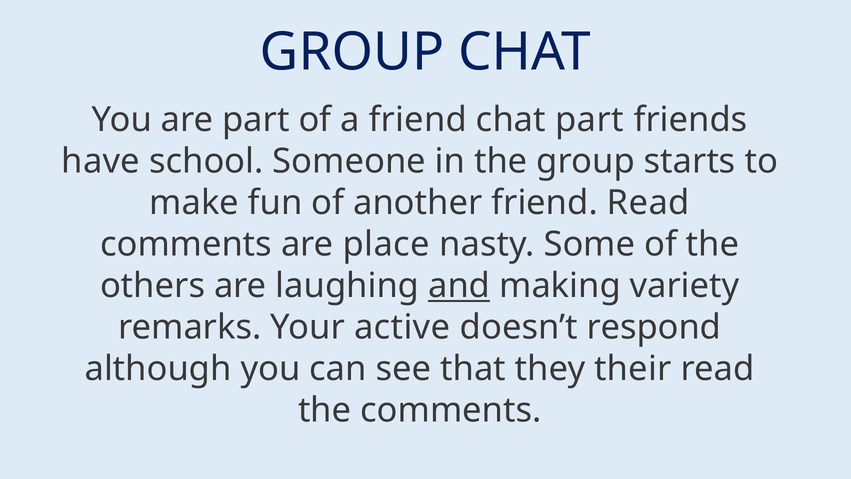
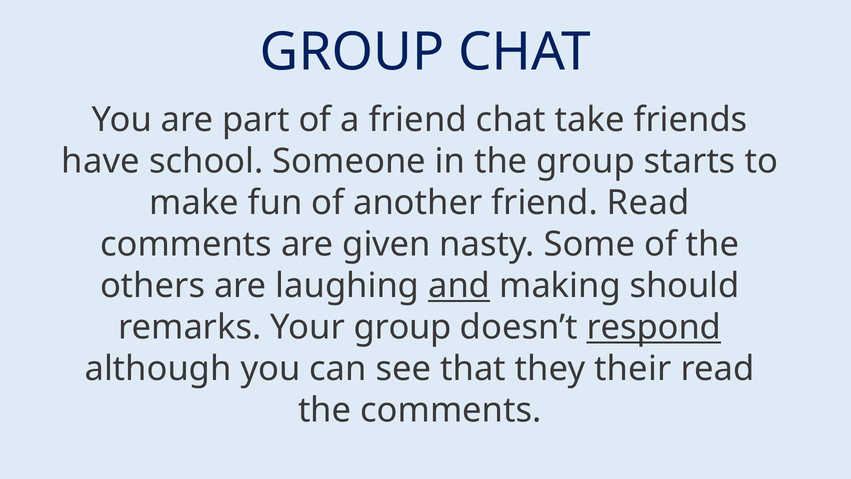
chat part: part -> take
place: place -> given
variety: variety -> should
Your active: active -> group
respond underline: none -> present
